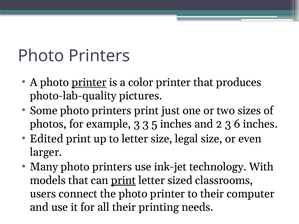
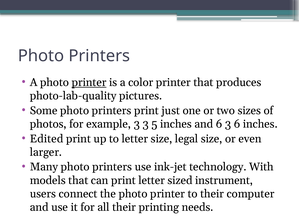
and 2: 2 -> 6
print at (123, 181) underline: present -> none
classrooms: classrooms -> instrument
